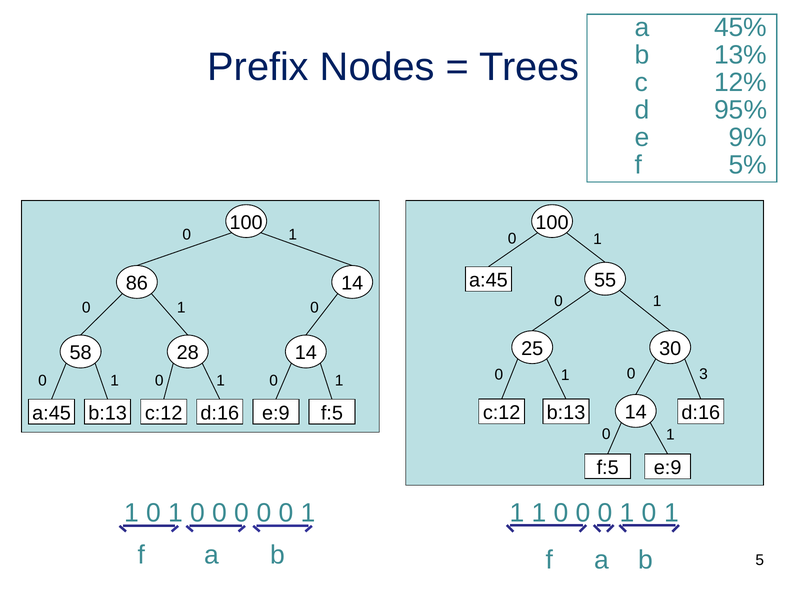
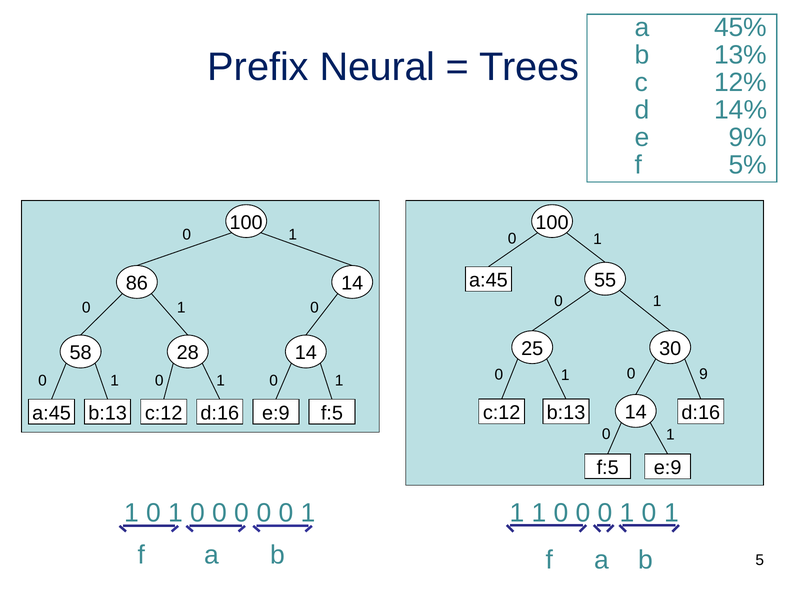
Nodes: Nodes -> Neural
95%: 95% -> 14%
3: 3 -> 9
